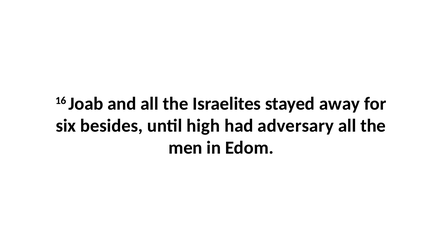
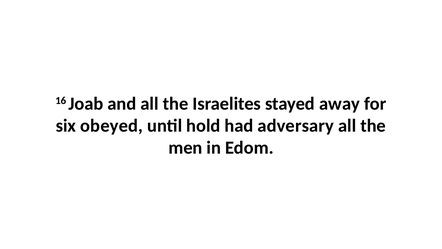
besides: besides -> obeyed
high: high -> hold
